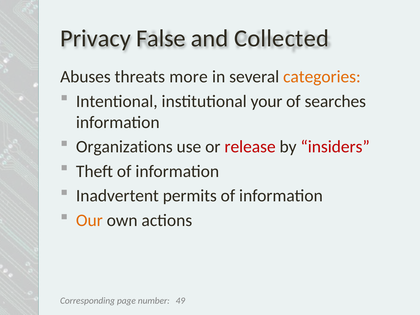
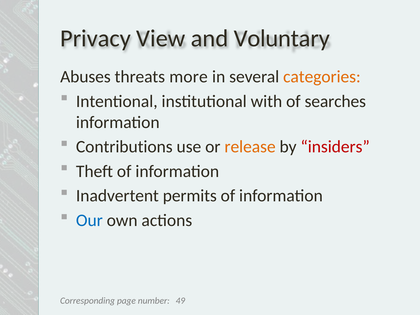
False: False -> View
Collected: Collected -> Voluntary
your: your -> with
Organizations: Organizations -> Contributions
release colour: red -> orange
Our colour: orange -> blue
